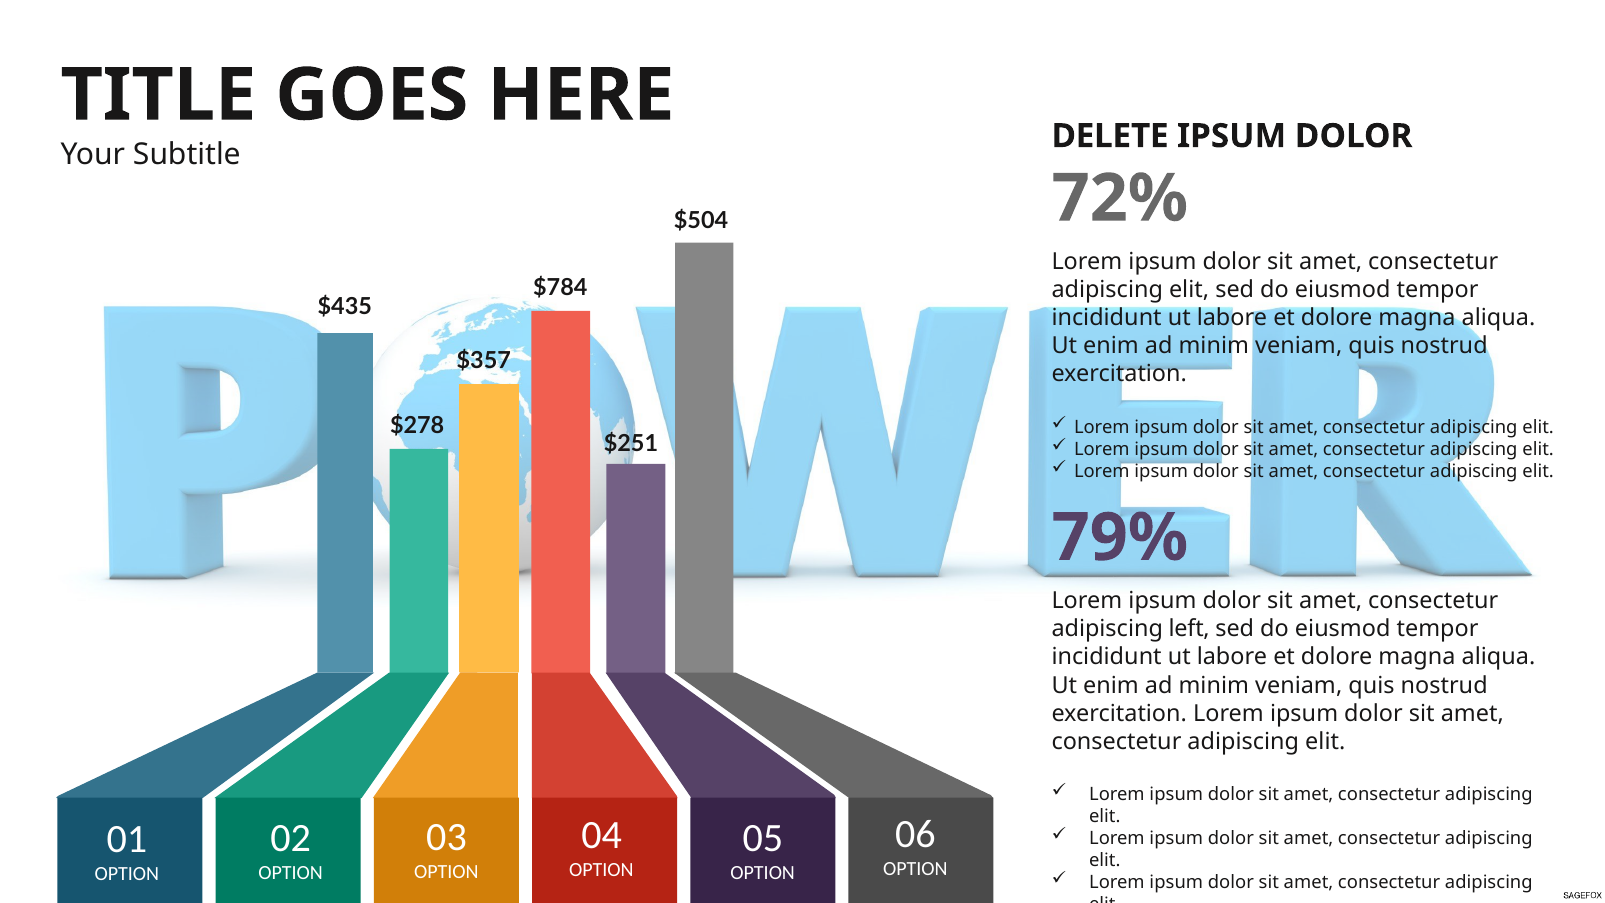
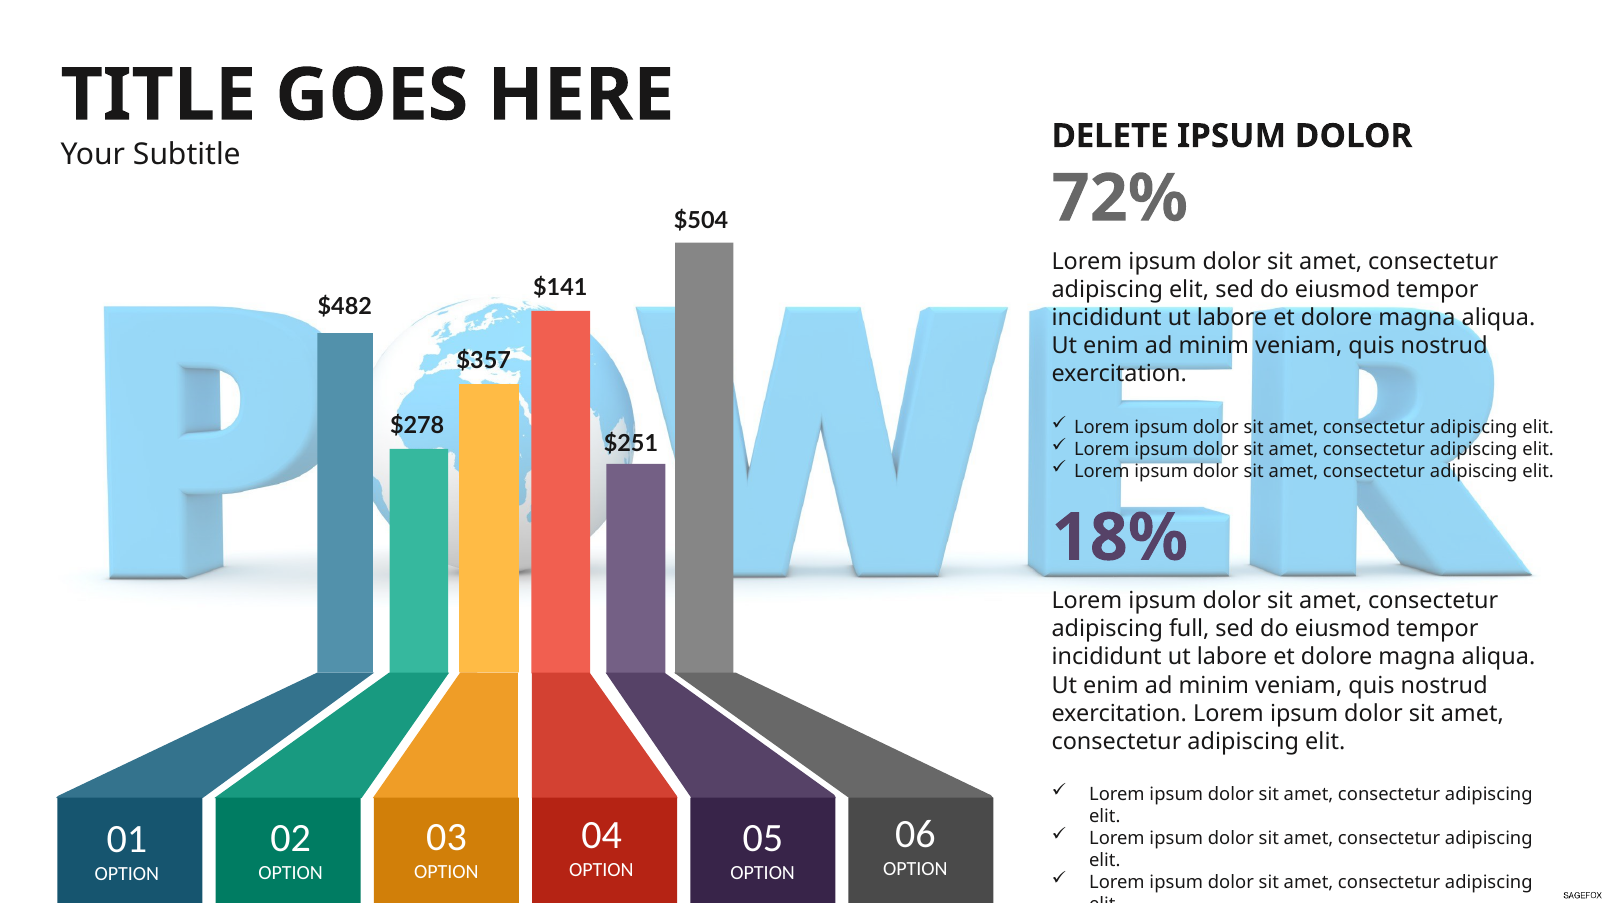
$784: $784 -> $141
$435: $435 -> $482
79%: 79% -> 18%
left: left -> full
